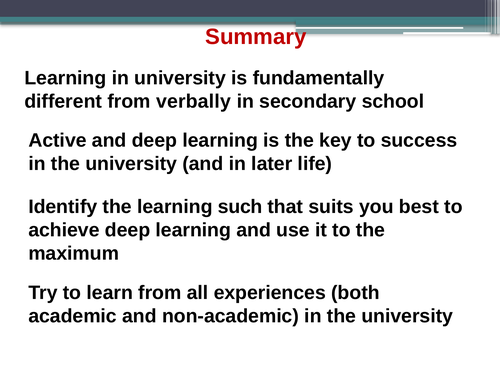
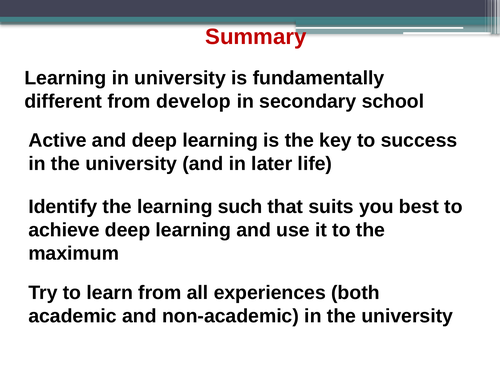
verbally: verbally -> develop
